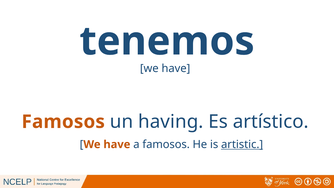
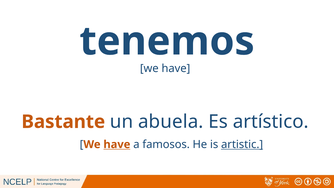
Famosos at (63, 122): Famosos -> Bastante
having: having -> abuela
have at (117, 144) underline: none -> present
